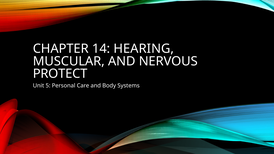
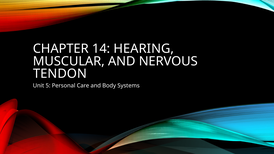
PROTECT: PROTECT -> TENDON
